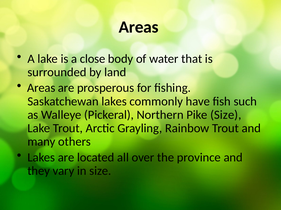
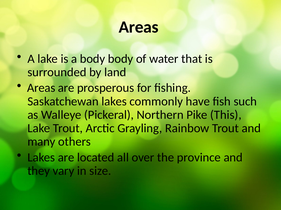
a close: close -> body
Pike Size: Size -> This
